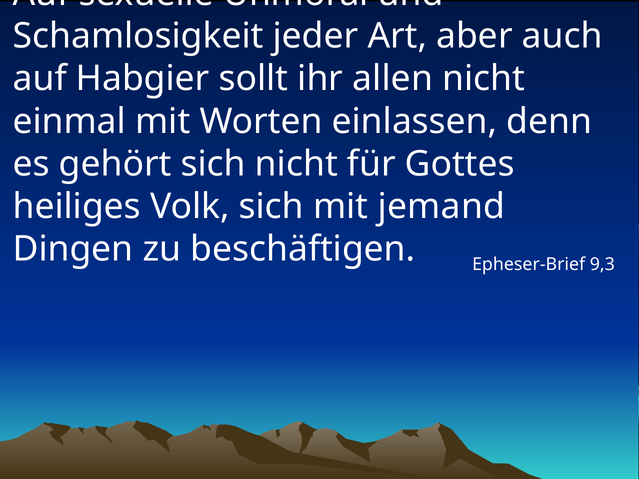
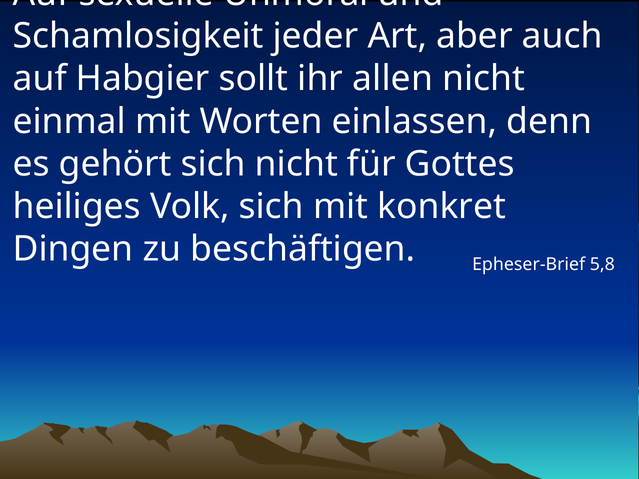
jemand: jemand -> konkret
9,3: 9,3 -> 5,8
